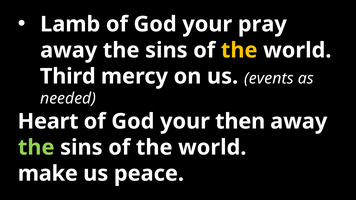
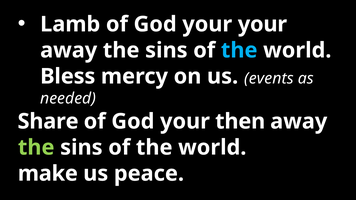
your pray: pray -> your
the at (239, 50) colour: yellow -> light blue
Third: Third -> Bless
Heart: Heart -> Share
